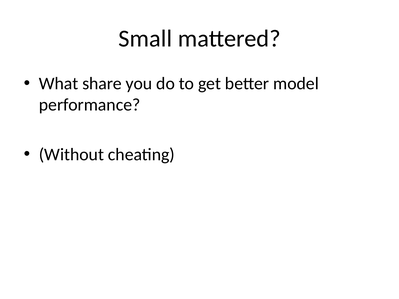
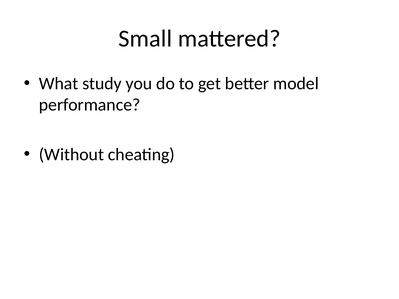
share: share -> study
